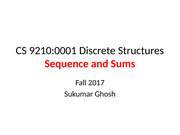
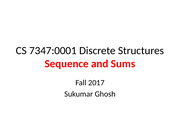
9210:0001: 9210:0001 -> 7347:0001
